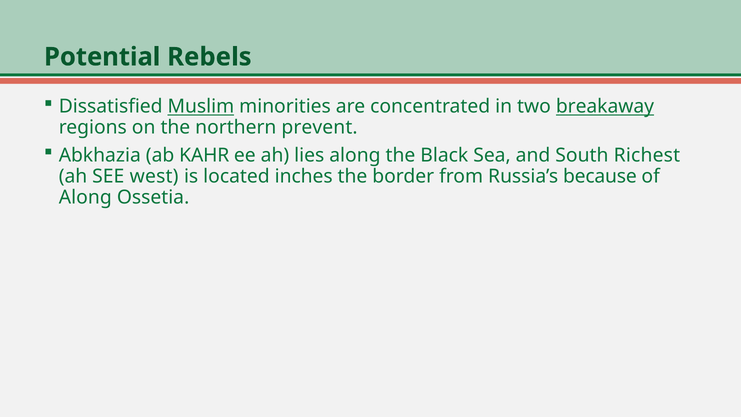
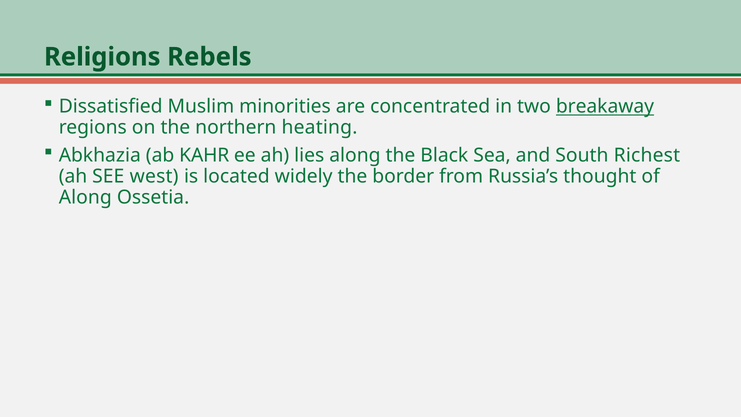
Potential: Potential -> Religions
Muslim underline: present -> none
prevent: prevent -> heating
inches: inches -> widely
because: because -> thought
